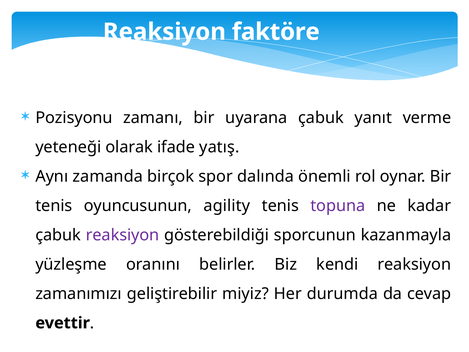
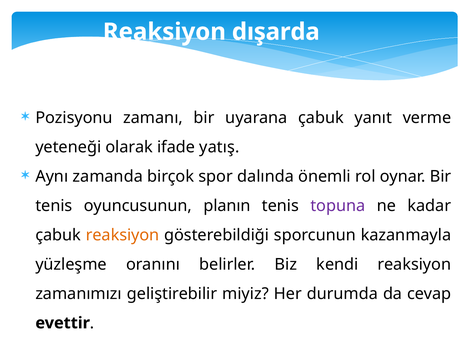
faktöre: faktöre -> dışarda
agility: agility -> planın
reaksiyon at (123, 235) colour: purple -> orange
